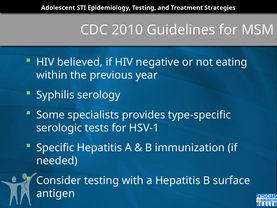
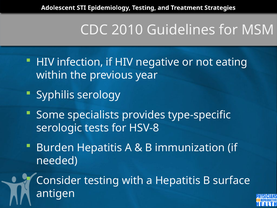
believed: believed -> infection
HSV-1: HSV-1 -> HSV-8
Specific: Specific -> Burden
